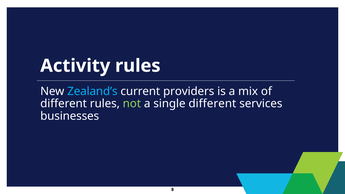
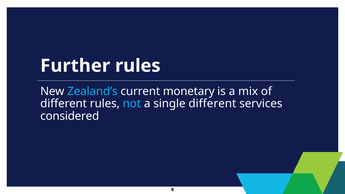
Activity: Activity -> Further
providers: providers -> monetary
not colour: light green -> light blue
businesses: businesses -> considered
